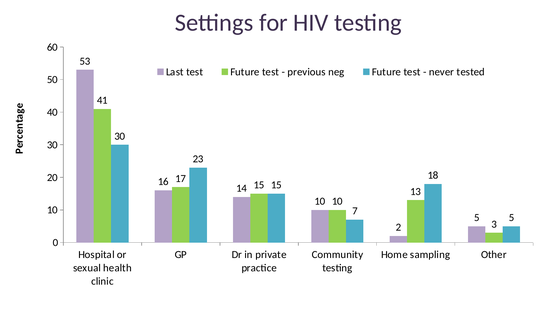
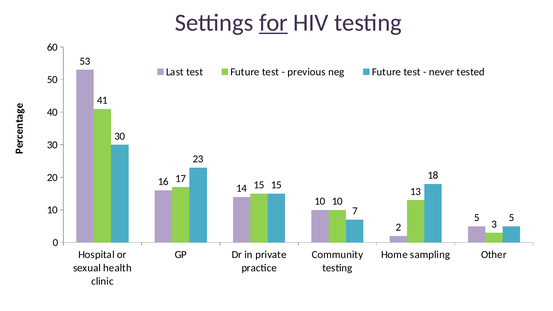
for underline: none -> present
